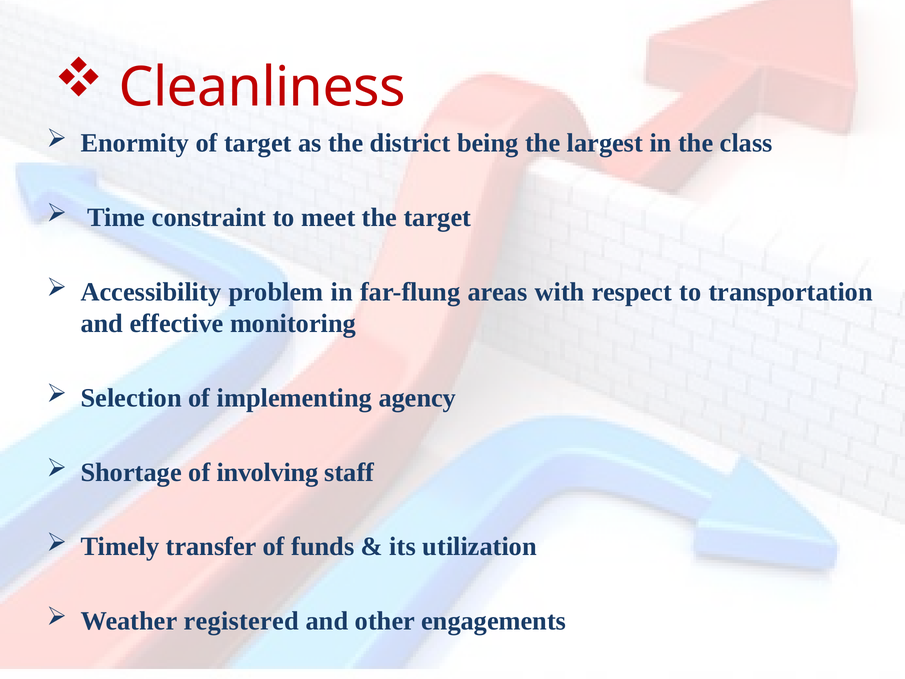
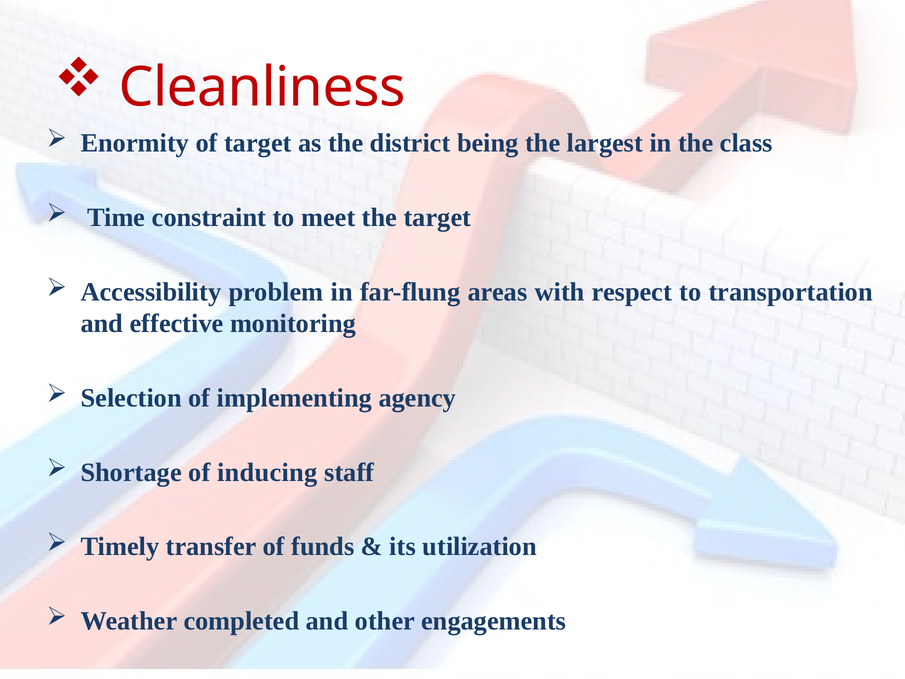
involving: involving -> inducing
registered: registered -> completed
